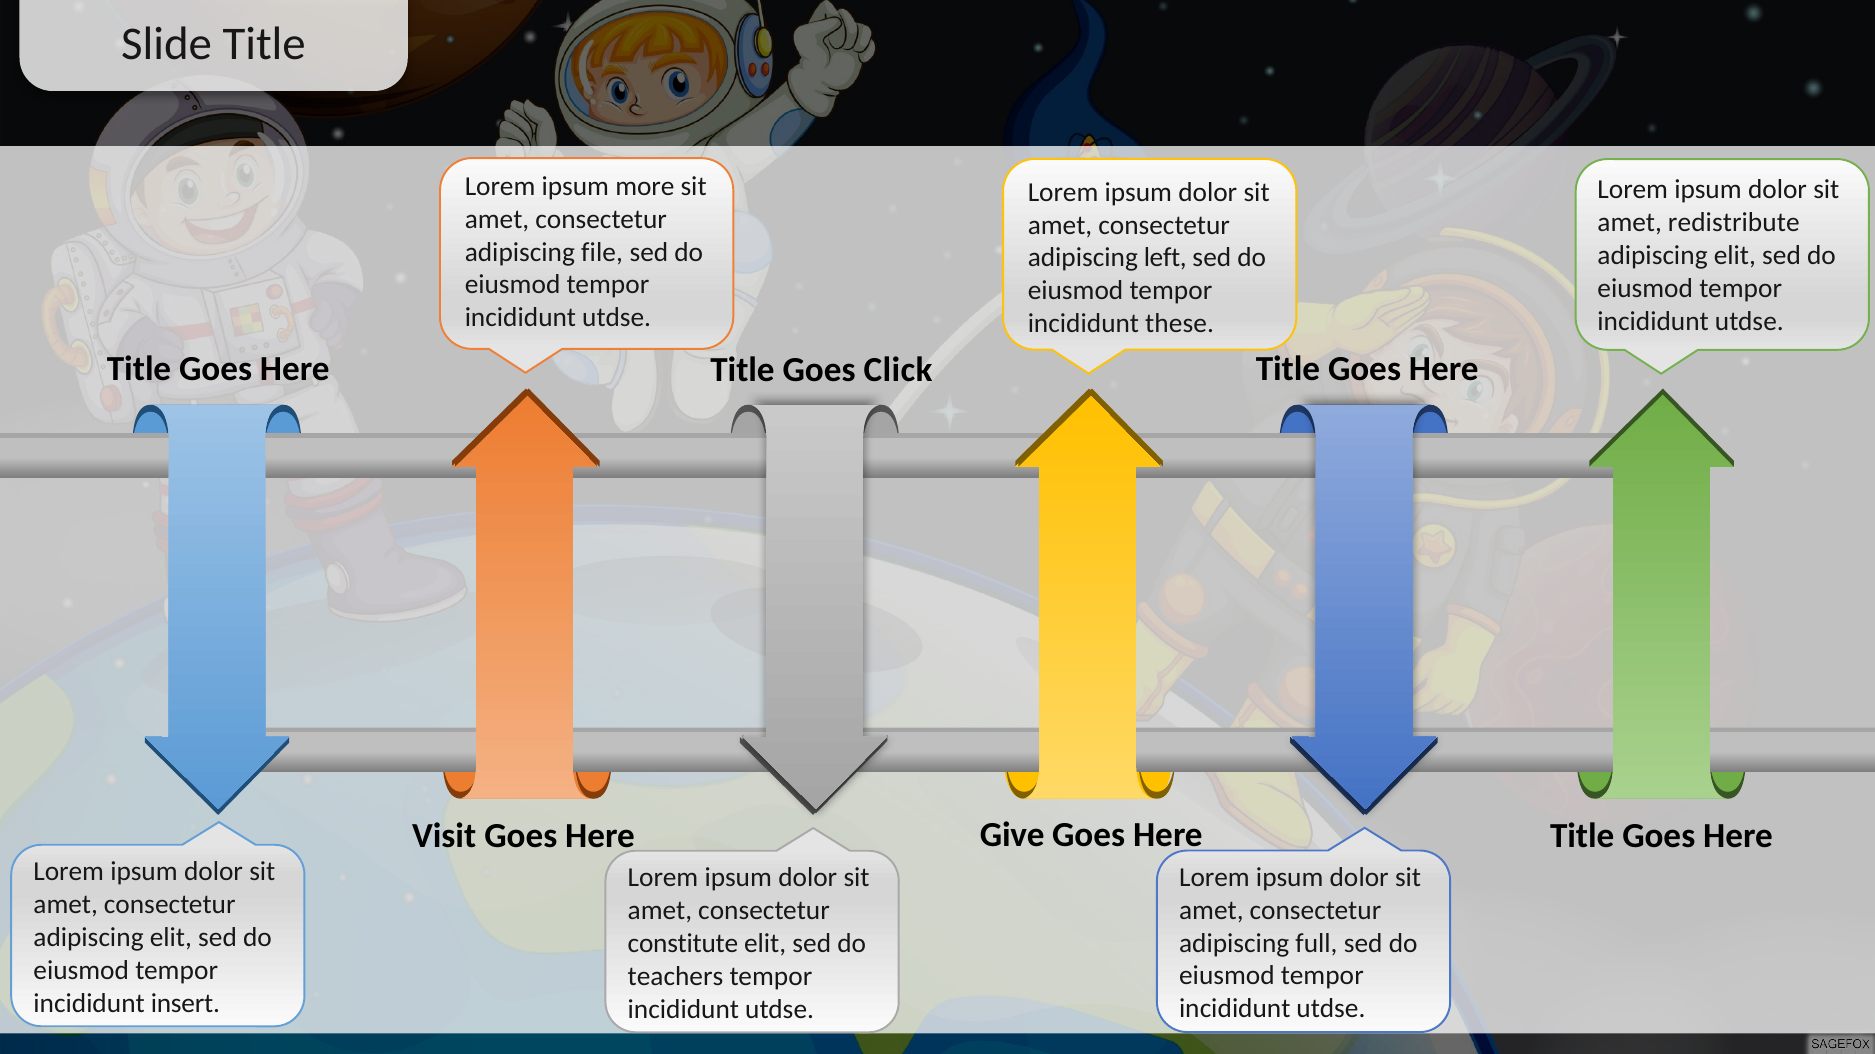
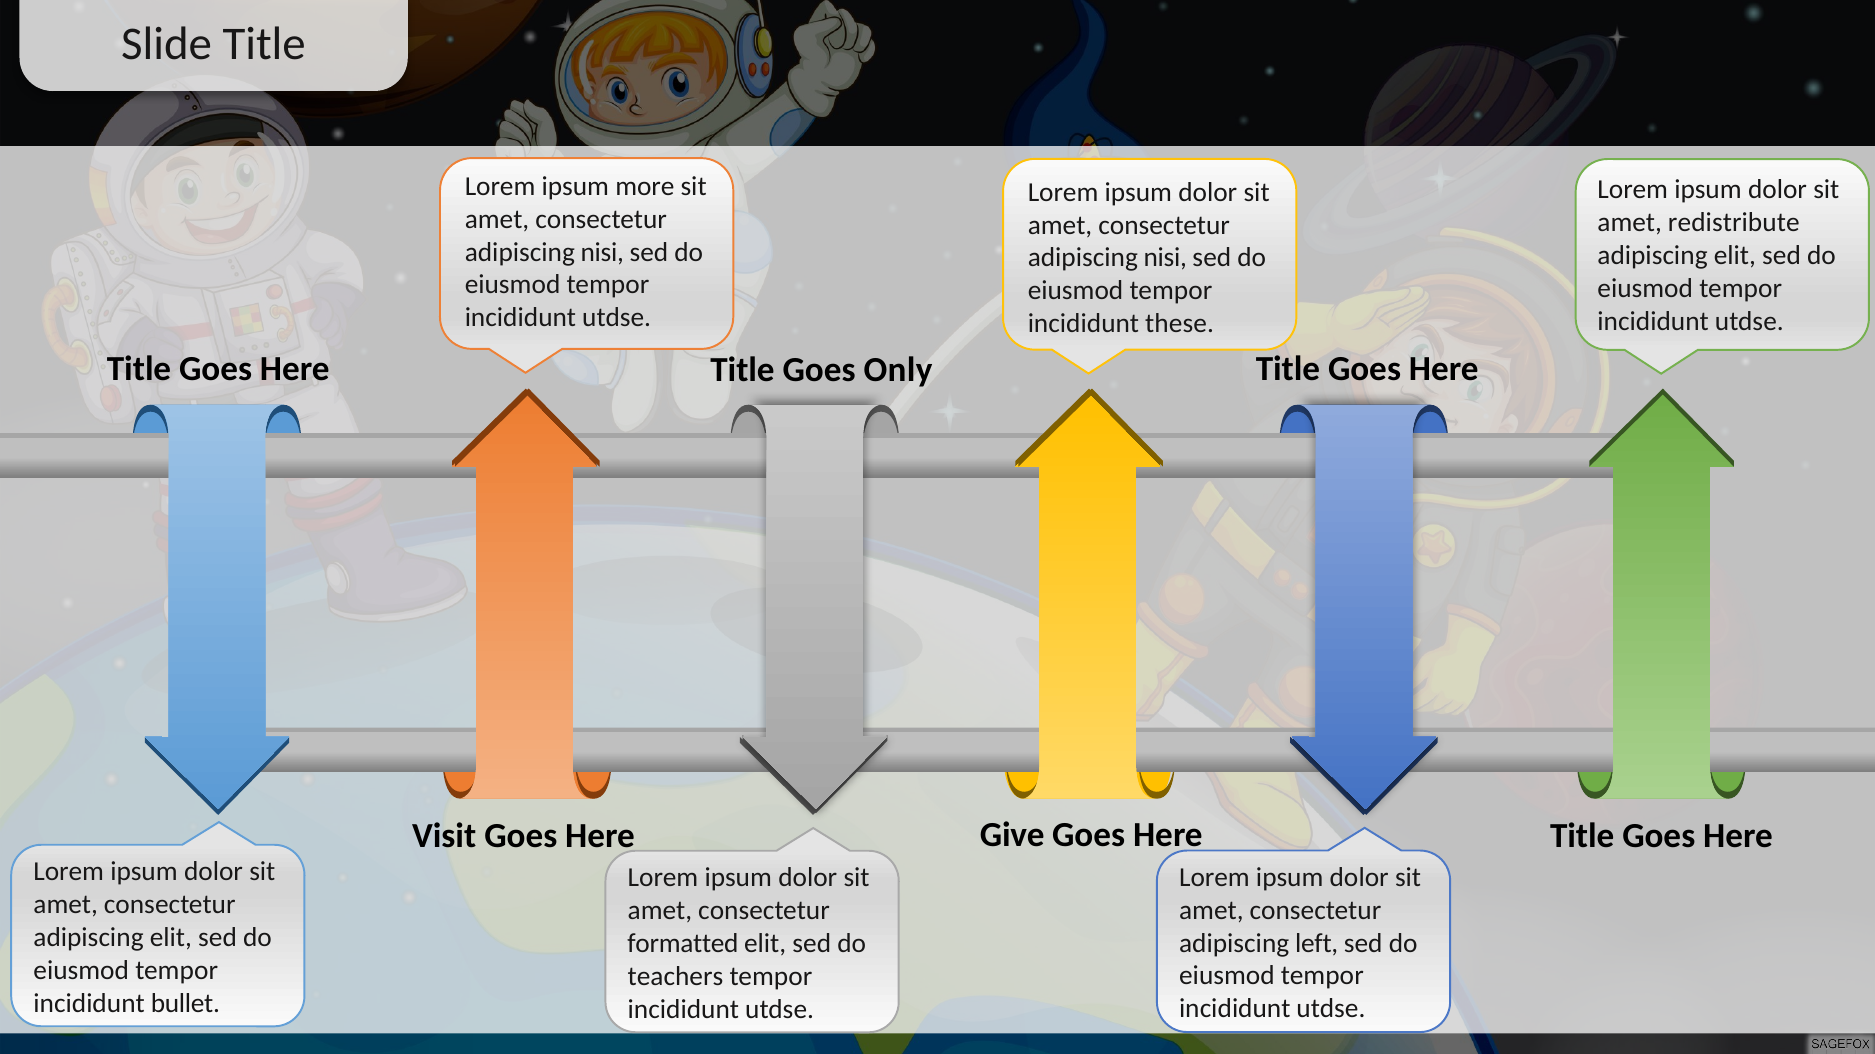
file at (602, 252): file -> nisi
left at (1165, 258): left -> nisi
Click: Click -> Only
full: full -> left
constitute: constitute -> formatted
insert: insert -> bullet
